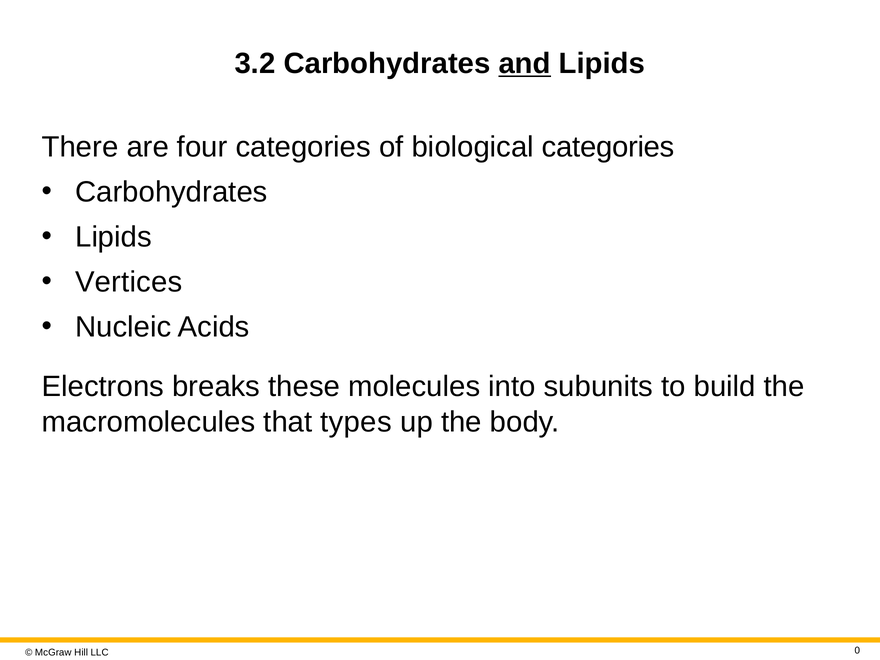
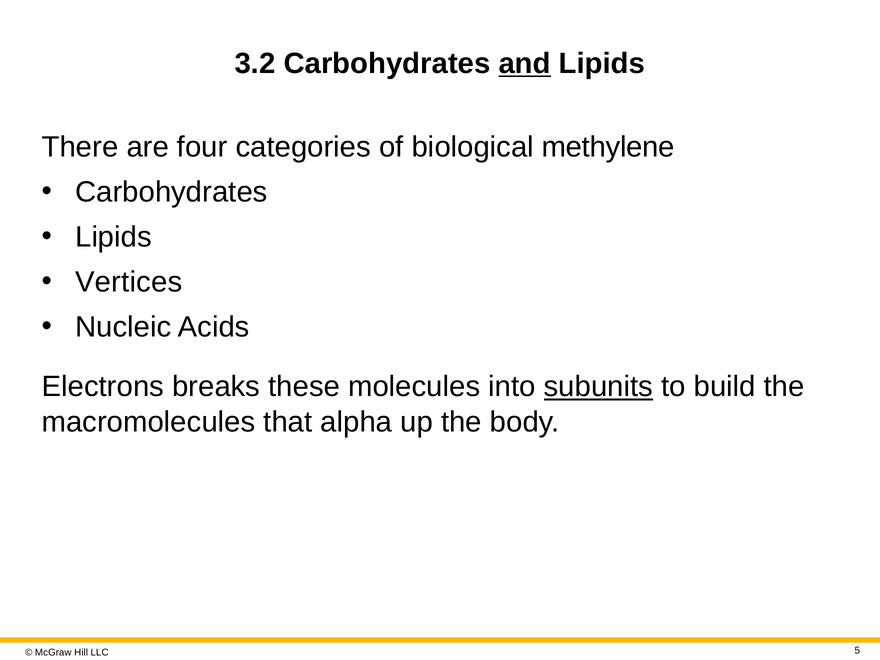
biological categories: categories -> methylene
subunits underline: none -> present
types: types -> alpha
0: 0 -> 5
